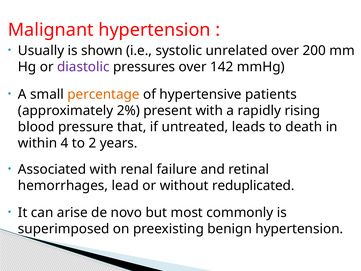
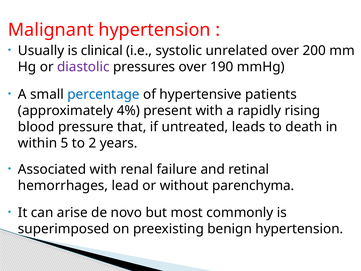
shown: shown -> clinical
142: 142 -> 190
percentage colour: orange -> blue
2%: 2% -> 4%
4: 4 -> 5
reduplicated: reduplicated -> parenchyma
